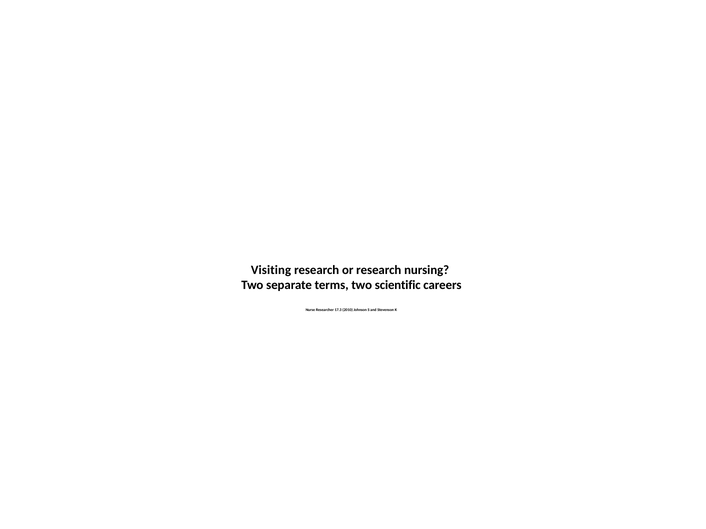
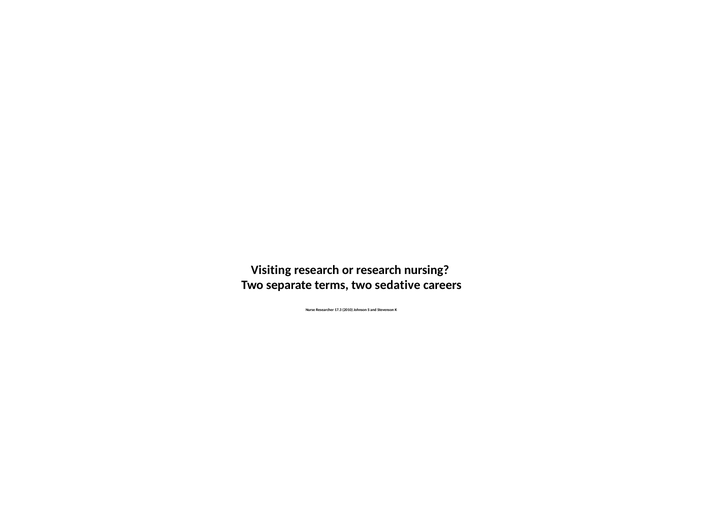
scientific: scientific -> sedative
